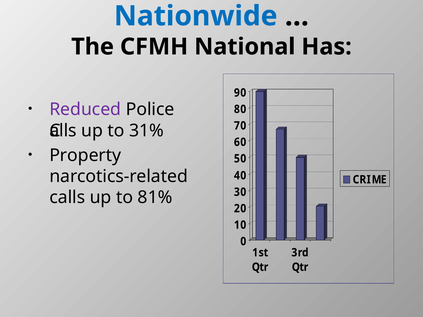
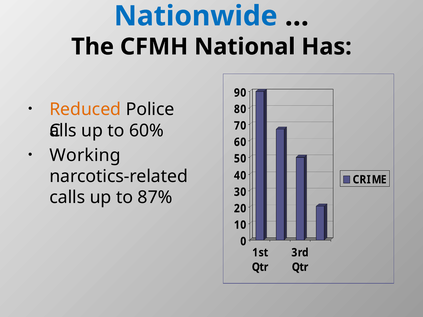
Reduced colour: purple -> orange
31%: 31% -> 60%
Property: Property -> Working
81%: 81% -> 87%
